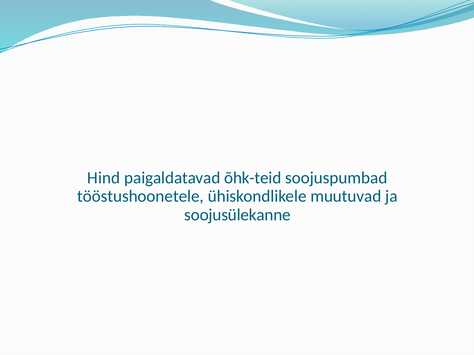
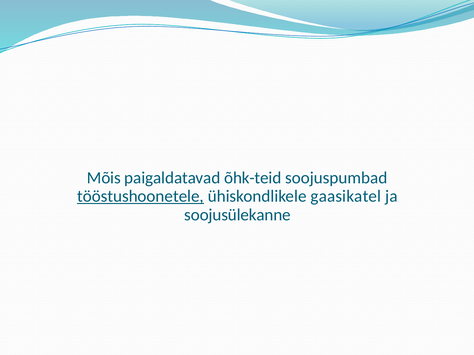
Hind: Hind -> Mõis
tööstushoonetele underline: none -> present
muutuvad: muutuvad -> gaasikatel
